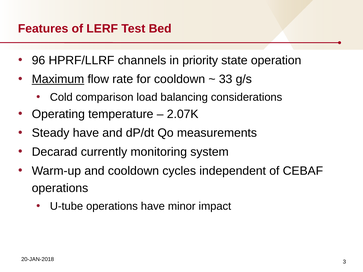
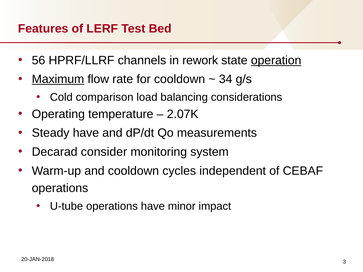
96: 96 -> 56
priority: priority -> rework
operation underline: none -> present
33: 33 -> 34
currently: currently -> consider
